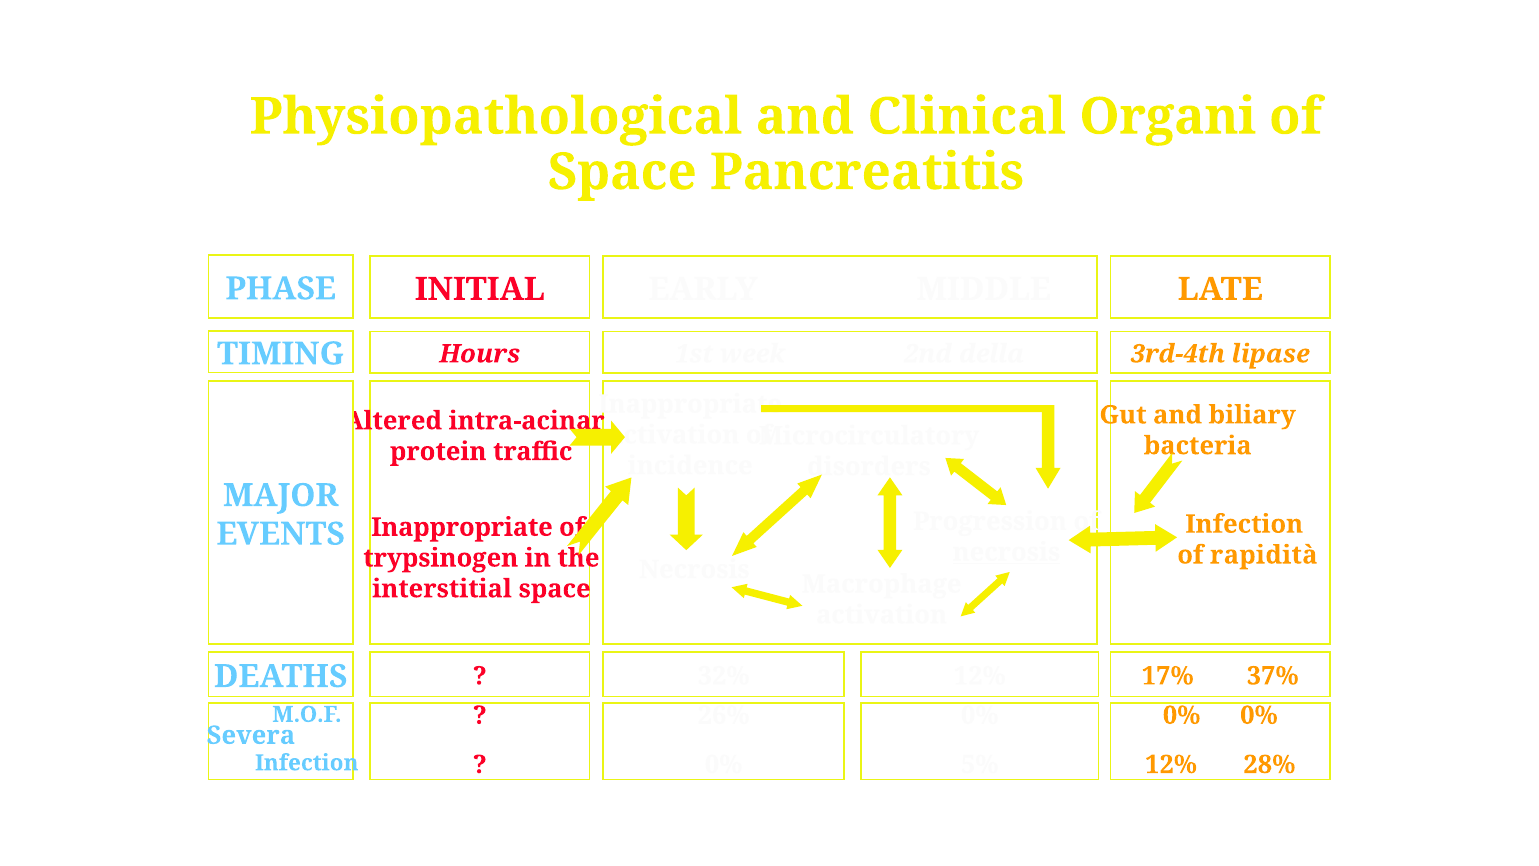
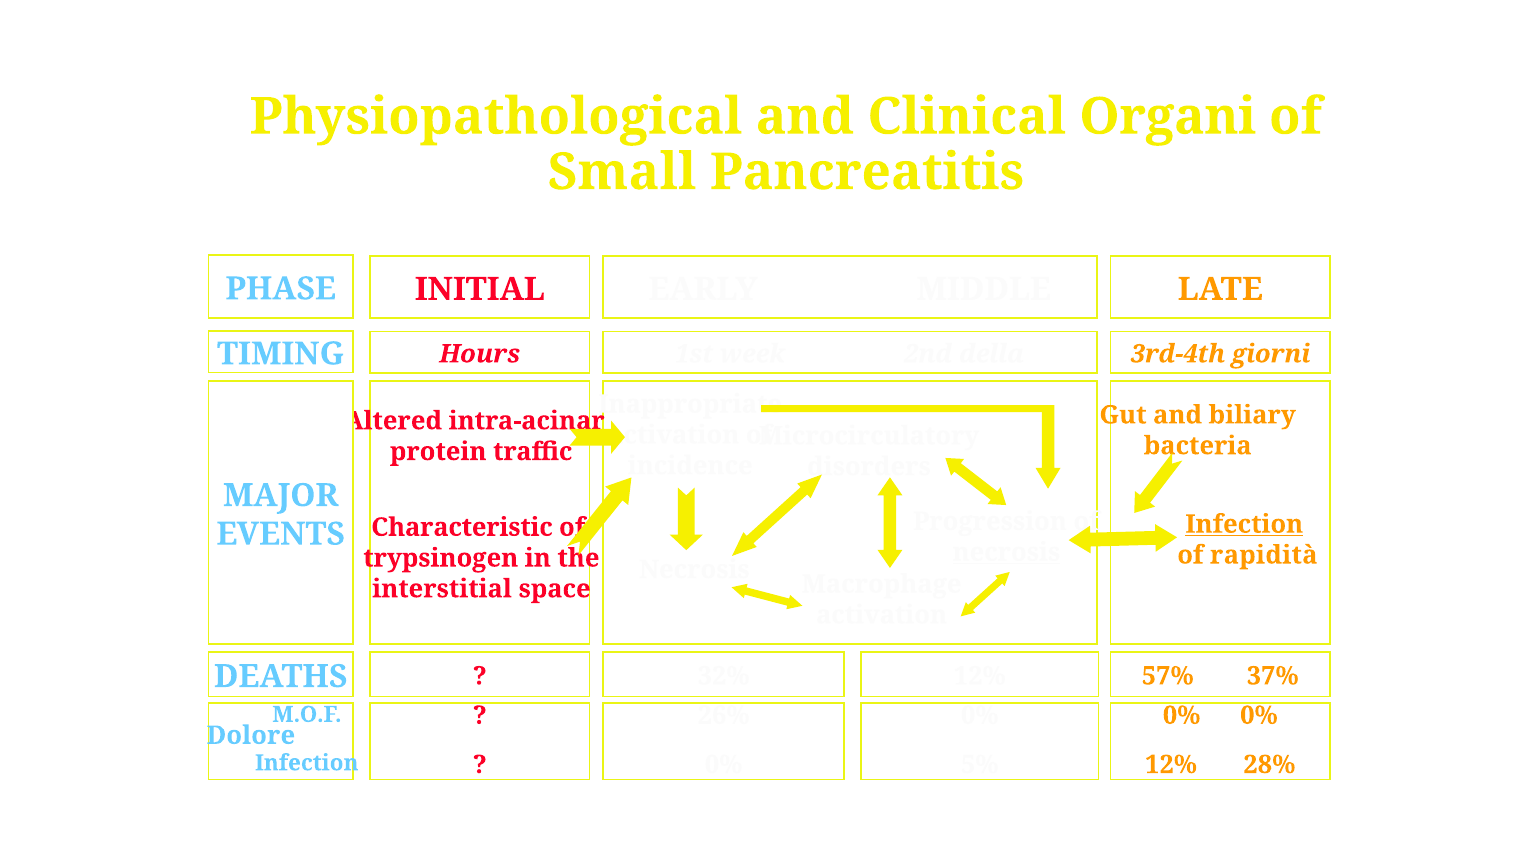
Space at (622, 172): Space -> Small
lipase: lipase -> giorni
Infection at (1244, 524) underline: none -> present
Inappropriate at (462, 527): Inappropriate -> Characteristic
17%: 17% -> 57%
Severa: Severa -> Dolore
